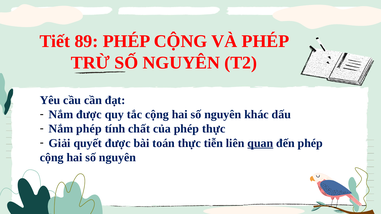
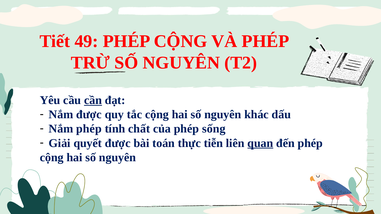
89: 89 -> 49
cần underline: none -> present
phép thực: thực -> sống
